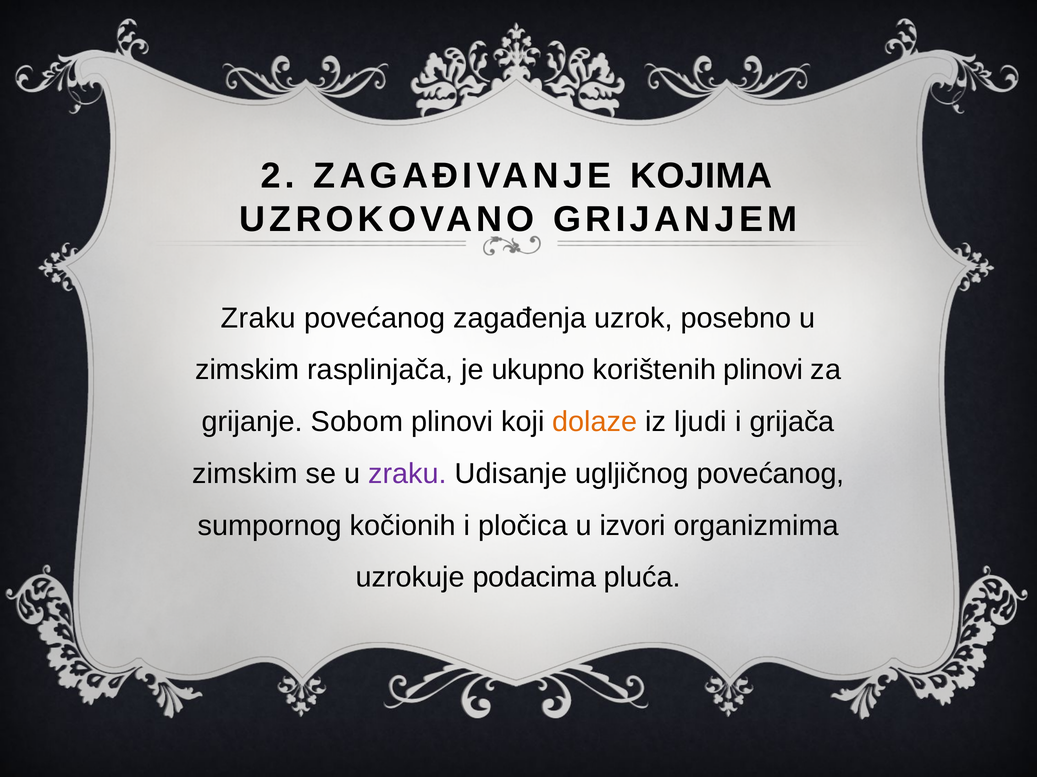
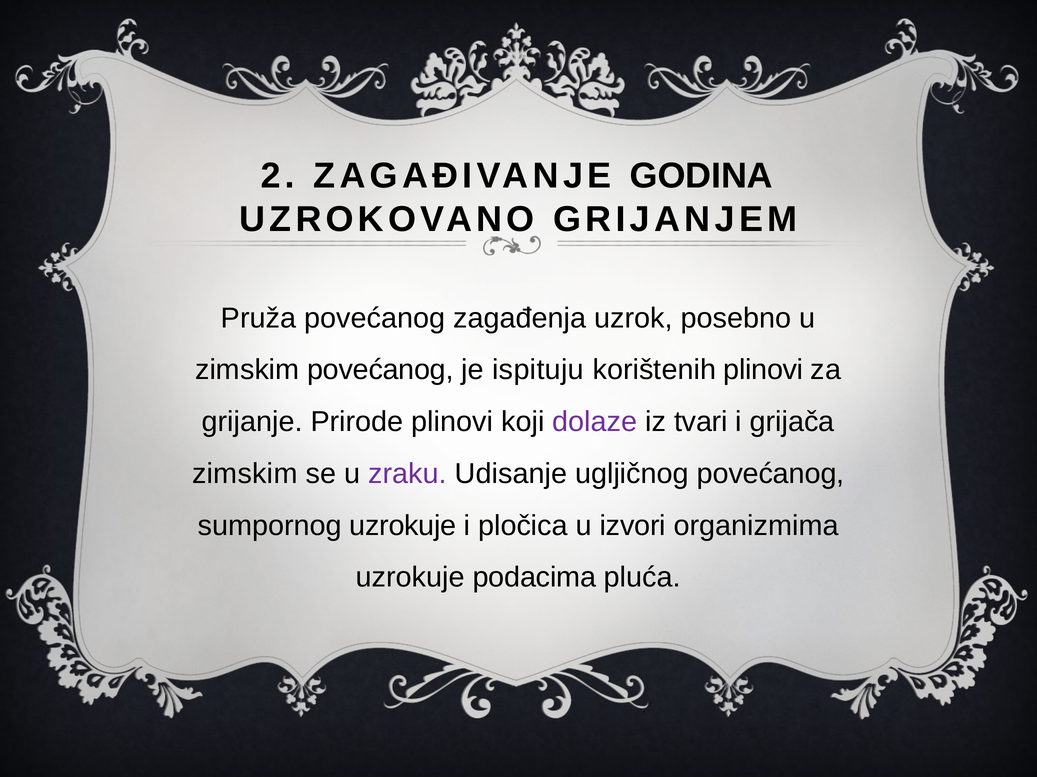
KOJIMA: KOJIMA -> GODINA
Zraku at (258, 318): Zraku -> Pruža
zimskim rasplinjača: rasplinjača -> povećanog
ukupno: ukupno -> ispituju
Sobom: Sobom -> Prirode
dolaze colour: orange -> purple
ljudi: ljudi -> tvari
sumpornog kočionih: kočionih -> uzrokuje
